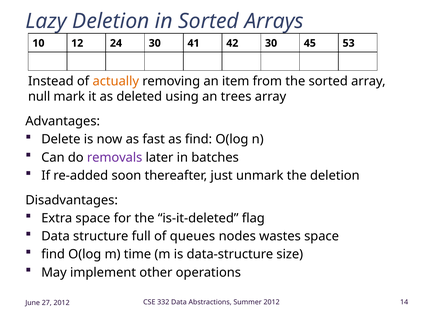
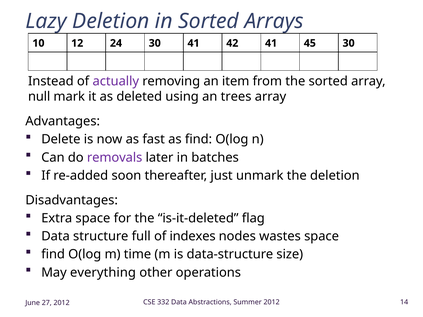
42 30: 30 -> 41
45 53: 53 -> 30
actually colour: orange -> purple
queues: queues -> indexes
implement: implement -> everything
